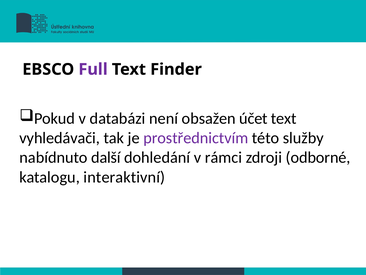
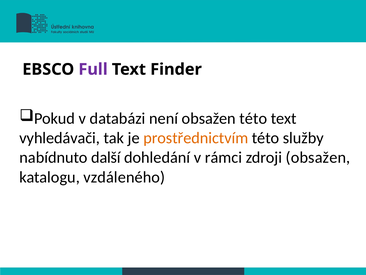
obsažen účet: účet -> této
prostřednictvím colour: purple -> orange
zdroji odborné: odborné -> obsažen
interaktivní: interaktivní -> vzdáleného
